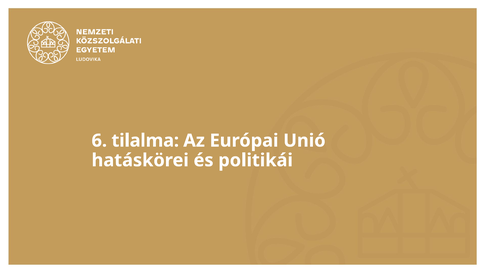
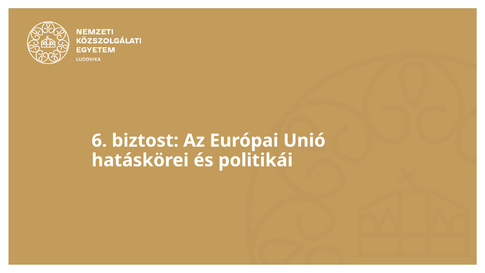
tilalma: tilalma -> biztost
